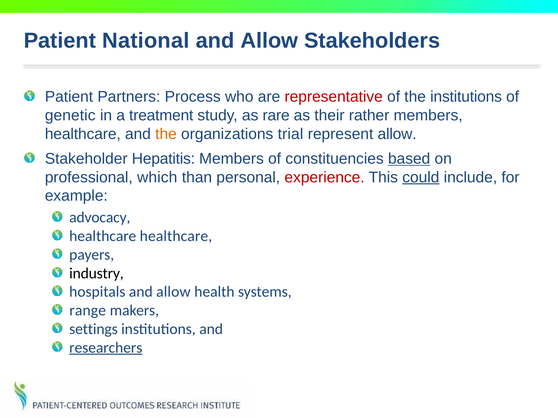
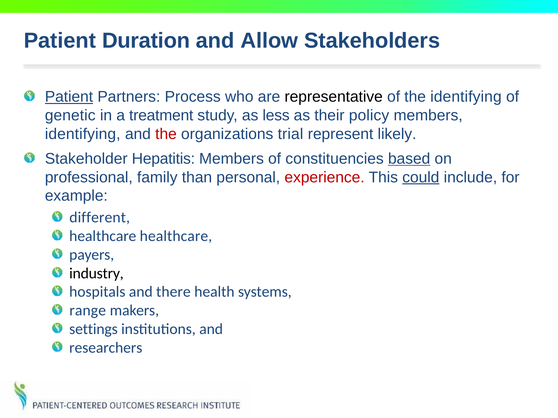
National: National -> Duration
Patient at (69, 97) underline: none -> present
representative colour: red -> black
the institutions: institutions -> identifying
rare: rare -> less
rather: rather -> policy
healthcare at (83, 134): healthcare -> identifying
the at (166, 134) colour: orange -> red
represent allow: allow -> likely
which: which -> family
advocacy: advocacy -> different
hospitals and allow: allow -> there
researchers underline: present -> none
